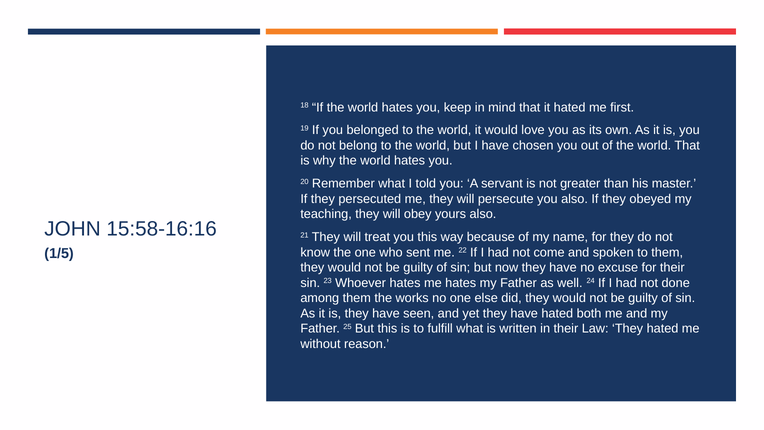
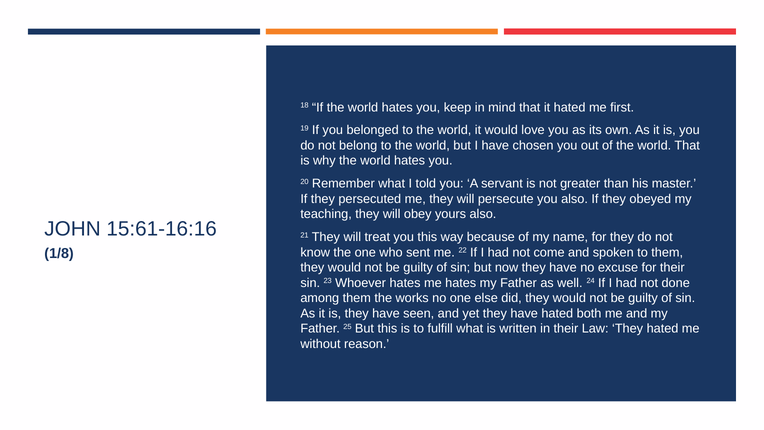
15:58-16:16: 15:58-16:16 -> 15:61-16:16
1/5: 1/5 -> 1/8
